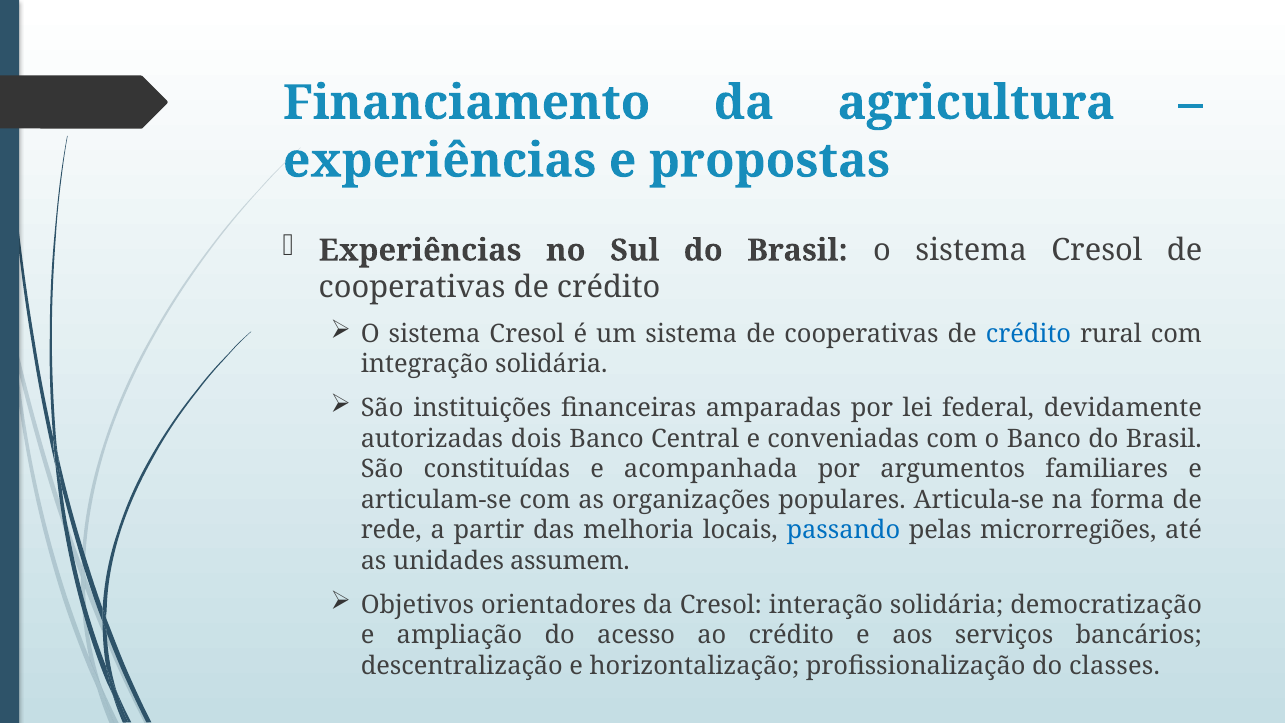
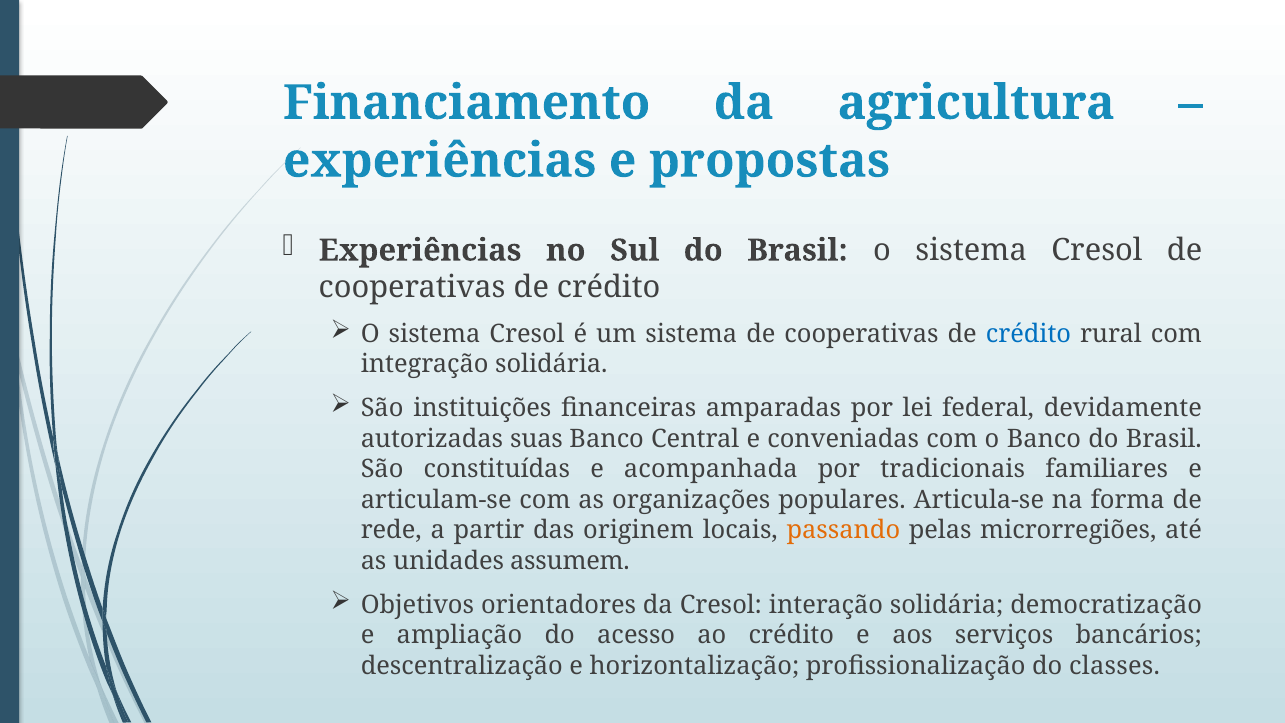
dois: dois -> suas
argumentos: argumentos -> tradicionais
melhoria: melhoria -> originem
passando colour: blue -> orange
